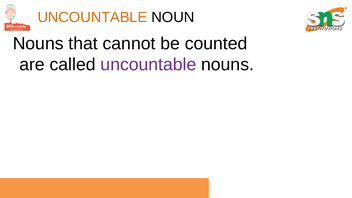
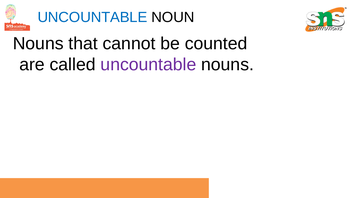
UNCOUNTABLE at (92, 17) colour: orange -> blue
